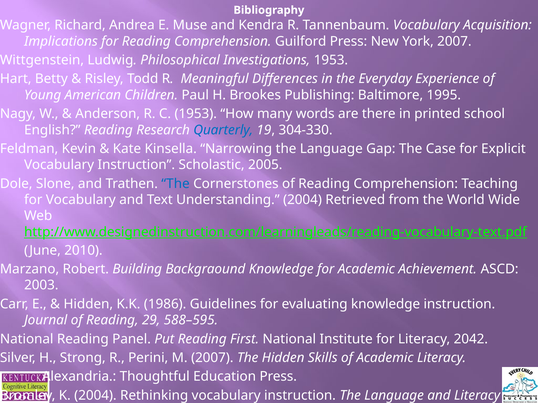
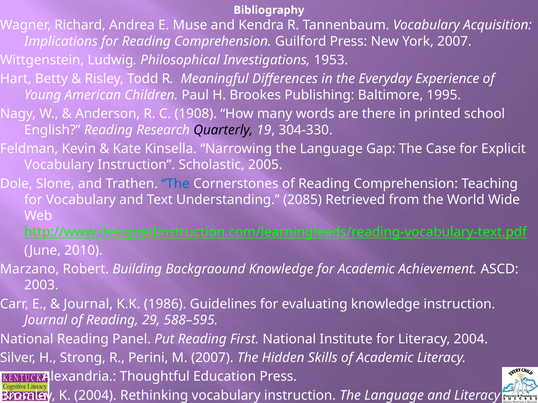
C 1953: 1953 -> 1908
Quarterly colour: blue -> black
Understanding 2004: 2004 -> 2085
Hidden at (88, 304): Hidden -> Journal
Literacy 2042: 2042 -> 2004
